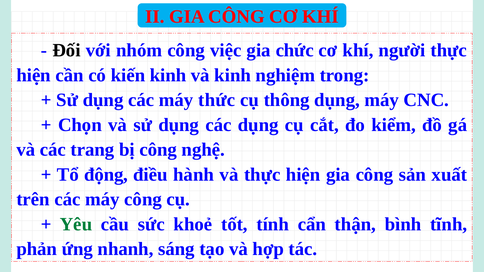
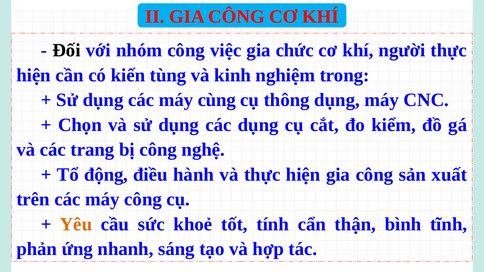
kiến kinh: kinh -> tùng
thức: thức -> cùng
Yêu colour: green -> orange
